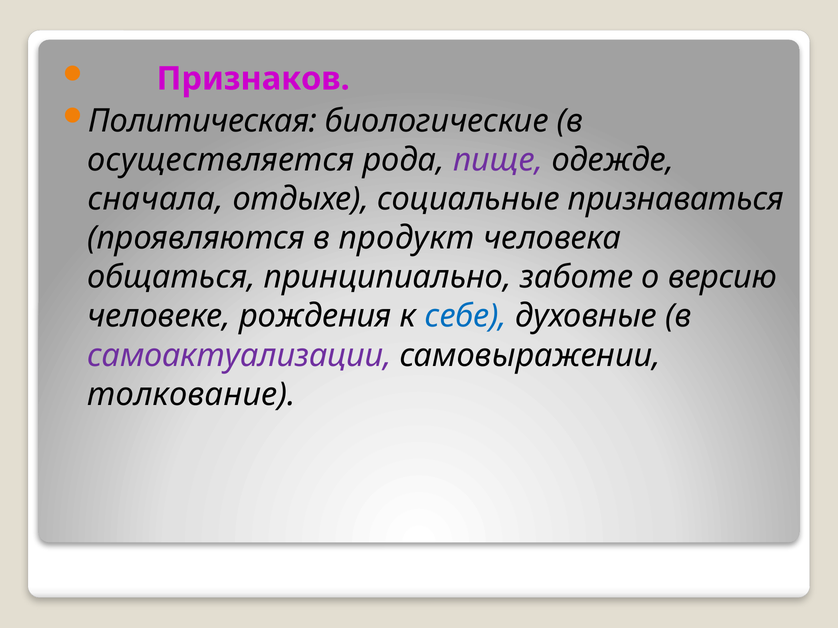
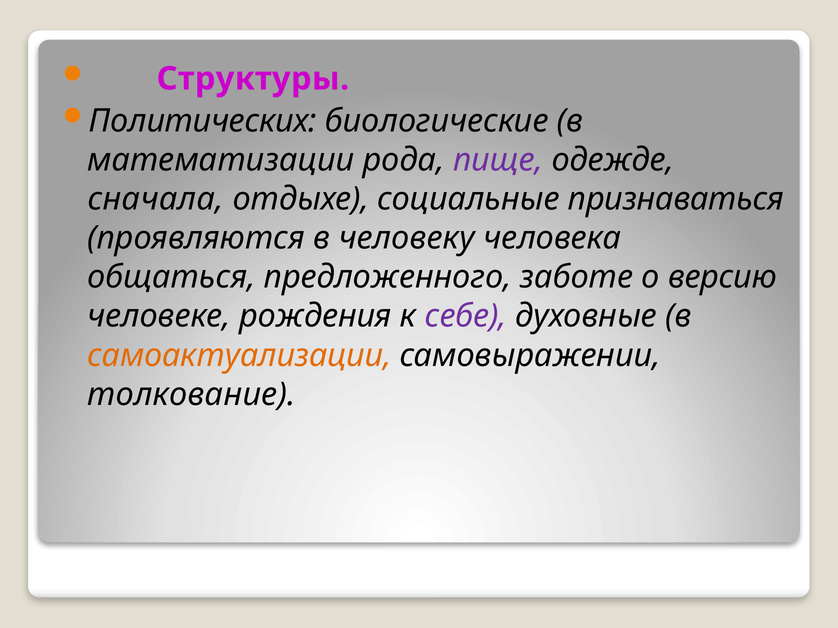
Признаков: Признаков -> Структуры
Политическая: Политическая -> Политических
осуществляется: осуществляется -> математизации
продукт: продукт -> человеку
принципиально: принципиально -> предложенного
себе colour: blue -> purple
самоактуализации colour: purple -> orange
